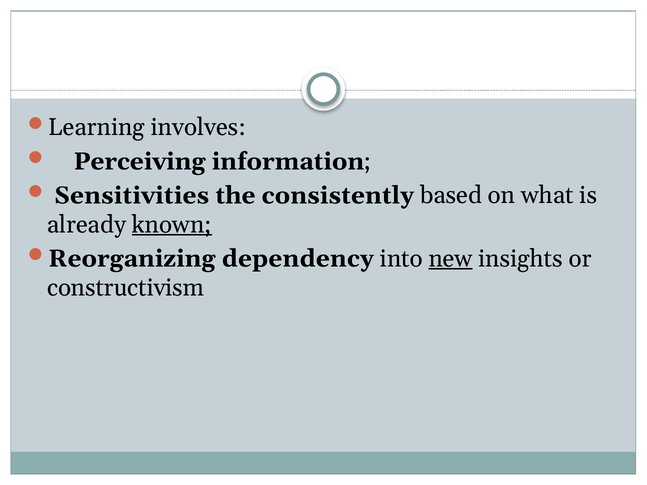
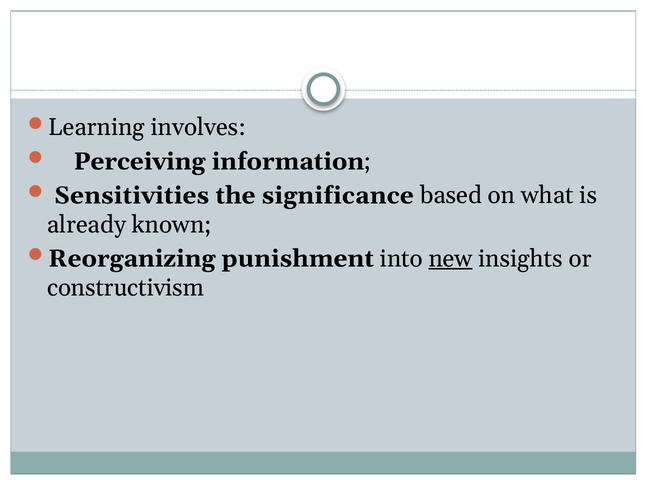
consistently: consistently -> significance
known underline: present -> none
dependency: dependency -> punishment
